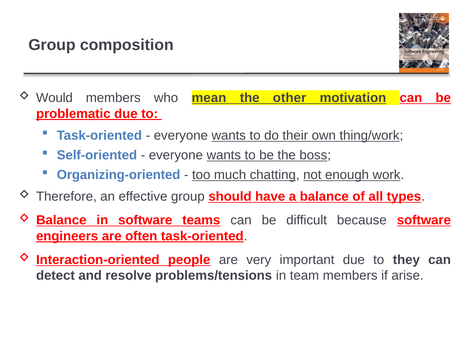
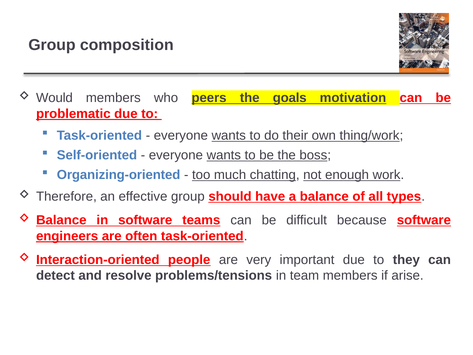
mean: mean -> peers
other: other -> goals
